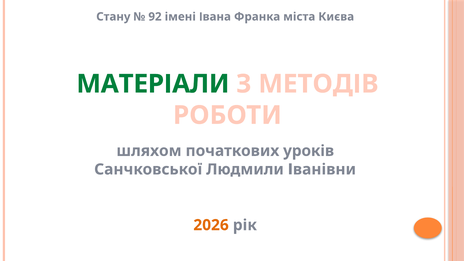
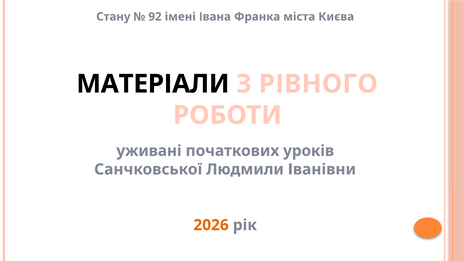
МАТЕРІАЛИ colour: green -> black
МЕТОДІВ: МЕТОДІВ -> РІВНОГО
шляхом: шляхом -> уживані
